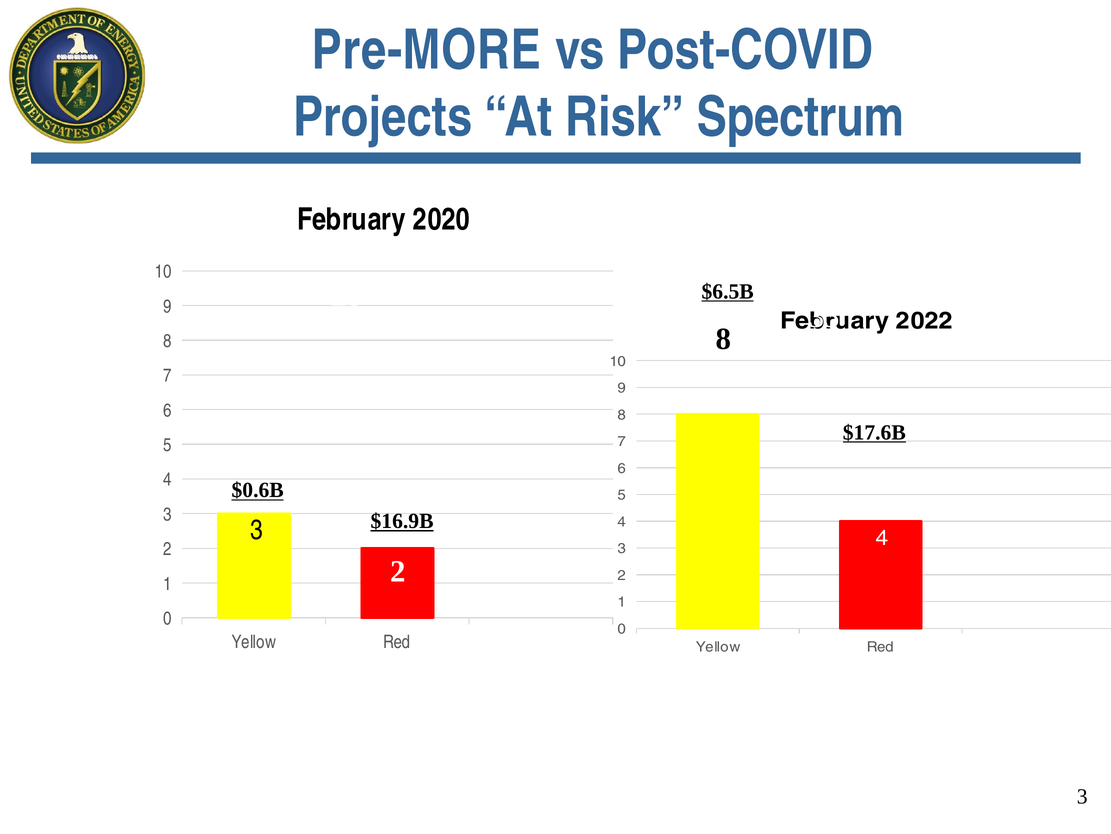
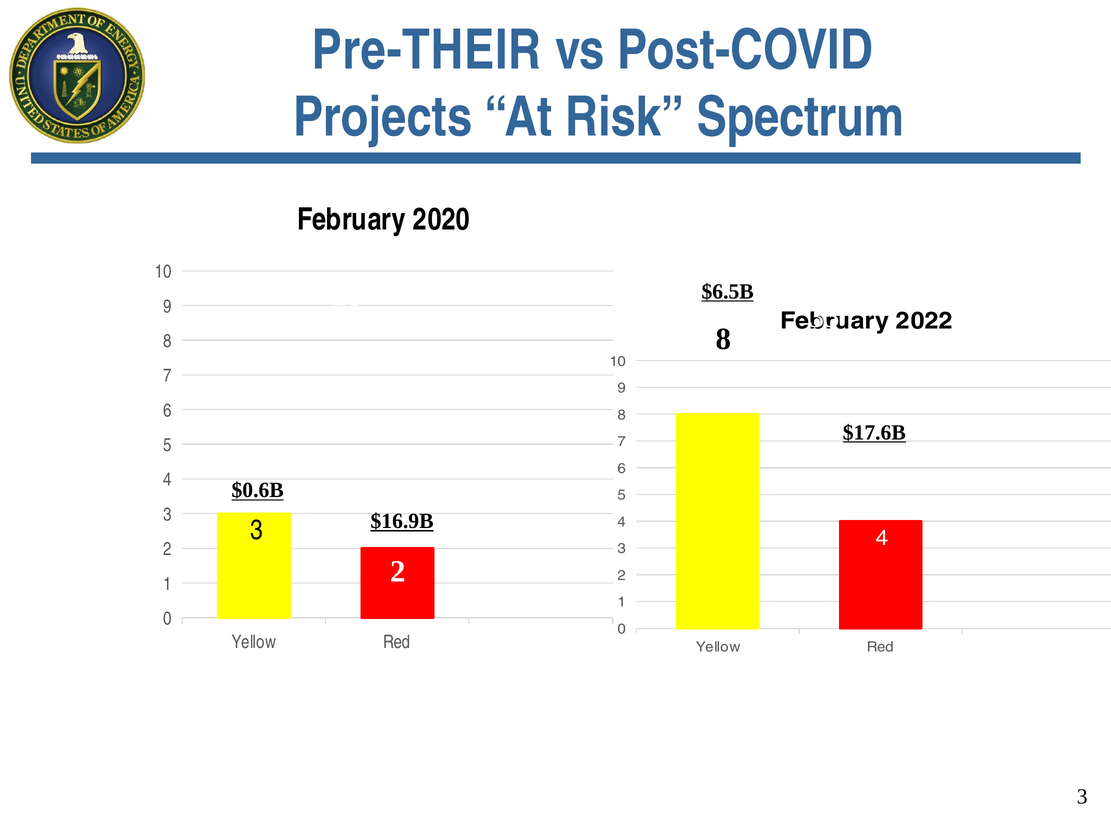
Pre-MORE: Pre-MORE -> Pre-THEIR
